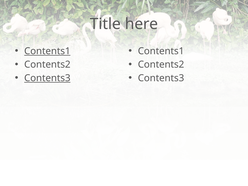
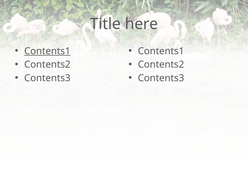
Contents3 at (47, 78) underline: present -> none
